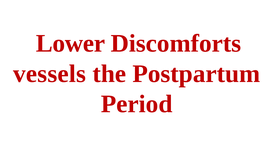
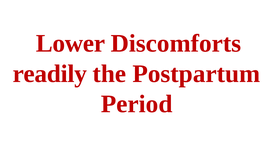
vessels: vessels -> readily
